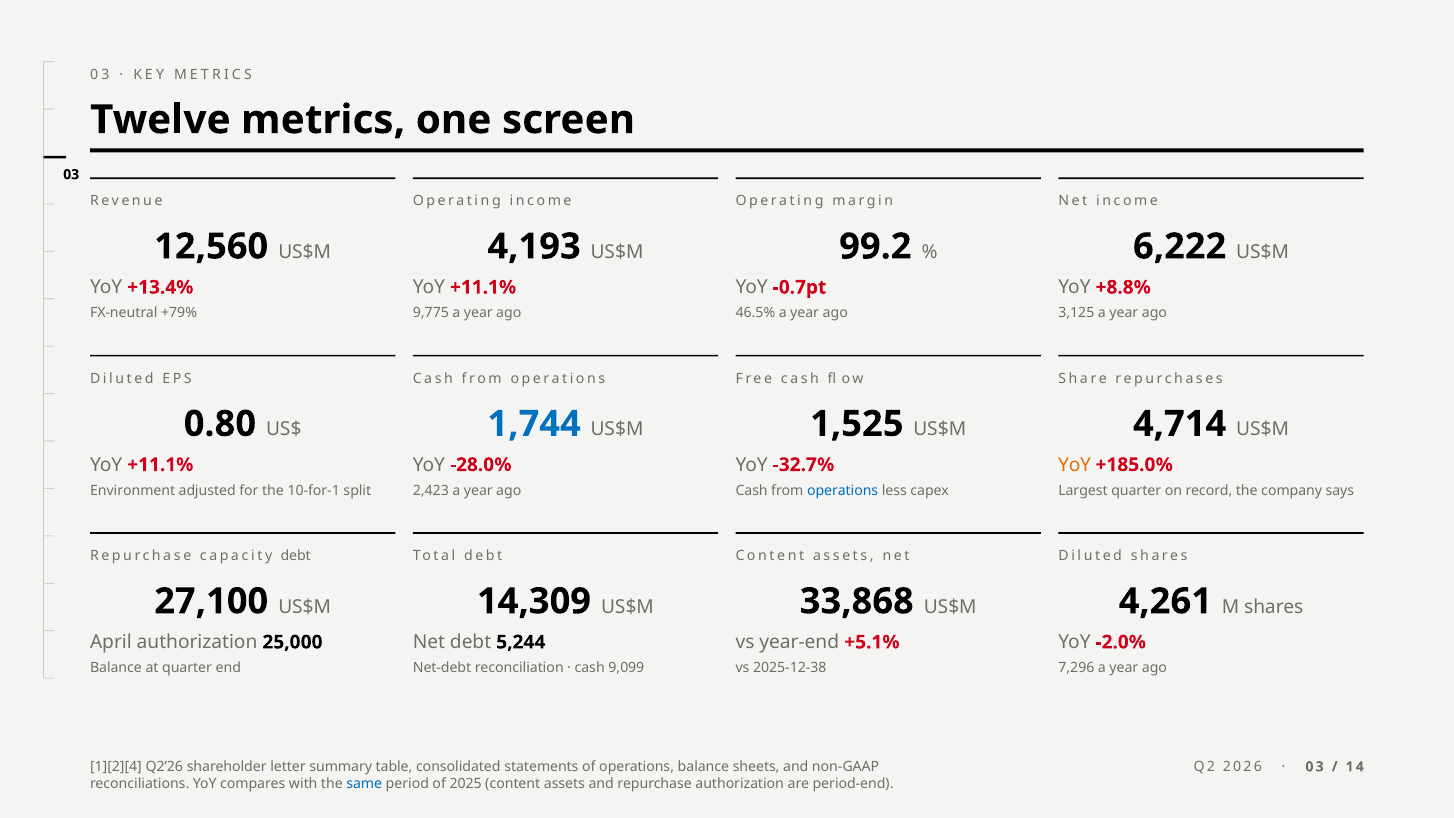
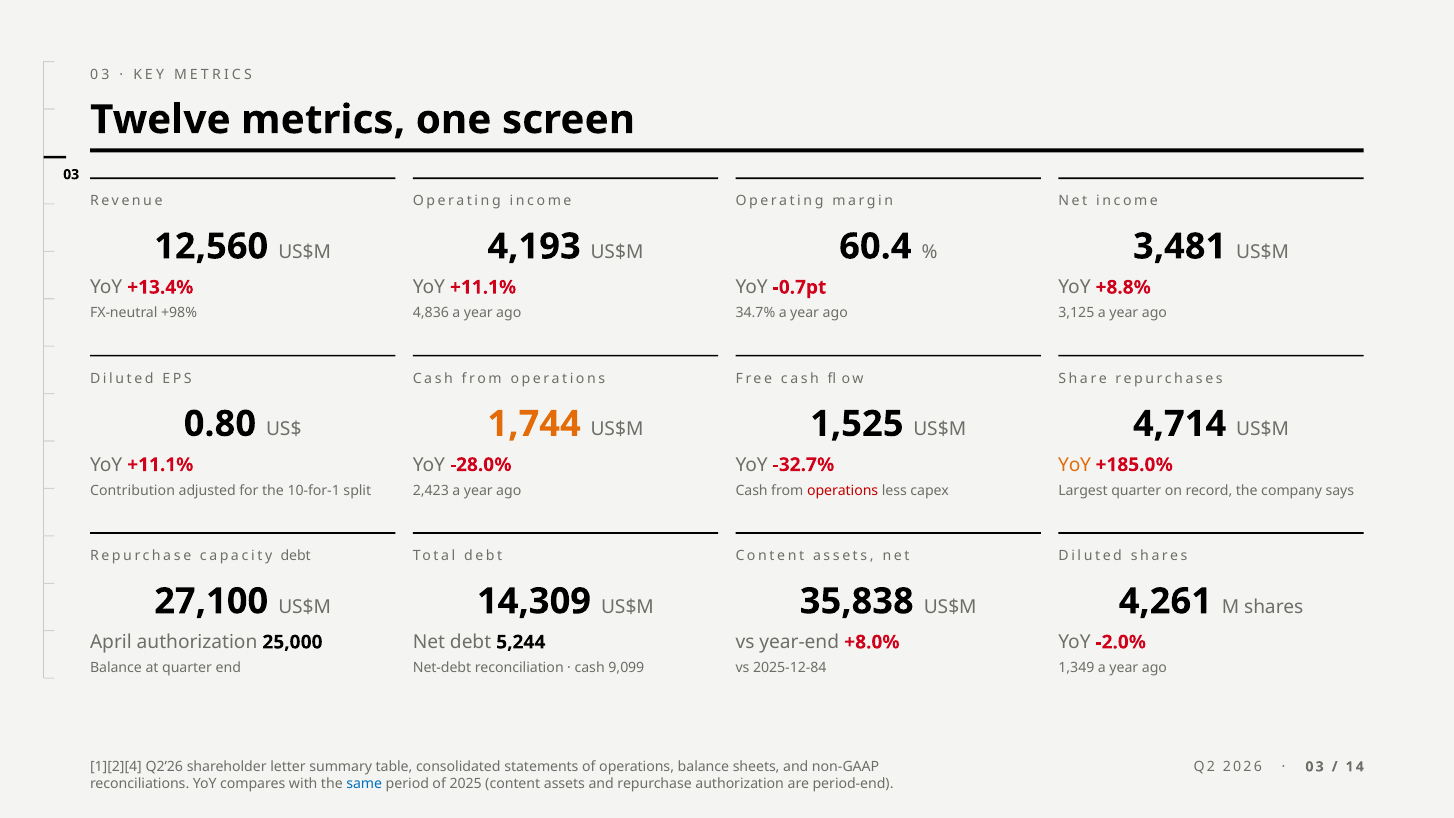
99.2: 99.2 -> 60.4
6,222: 6,222 -> 3,481
+79%: +79% -> +98%
9,775: 9,775 -> 4,836
46.5%: 46.5% -> 34.7%
1,744 colour: blue -> orange
Environment: Environment -> Contribution
operations at (843, 490) colour: blue -> red
33,868: 33,868 -> 35,838
+5.1%: +5.1% -> +8.0%
2025-12-38: 2025-12-38 -> 2025-12-84
7,296: 7,296 -> 1,349
